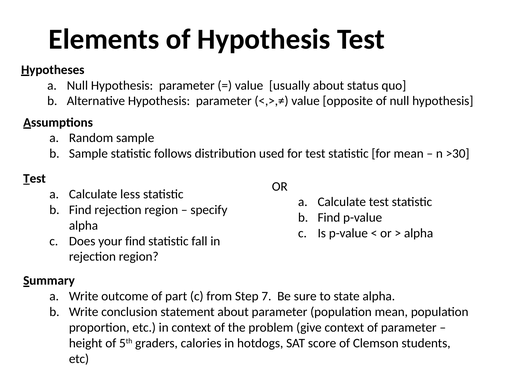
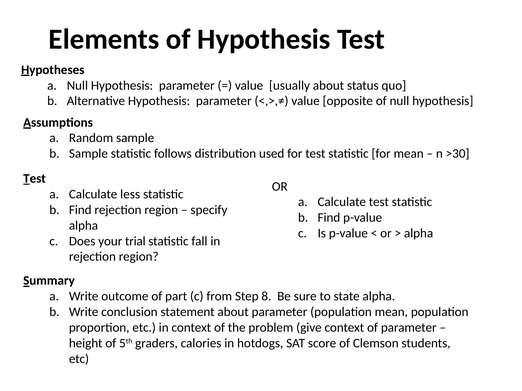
your find: find -> trial
7: 7 -> 8
